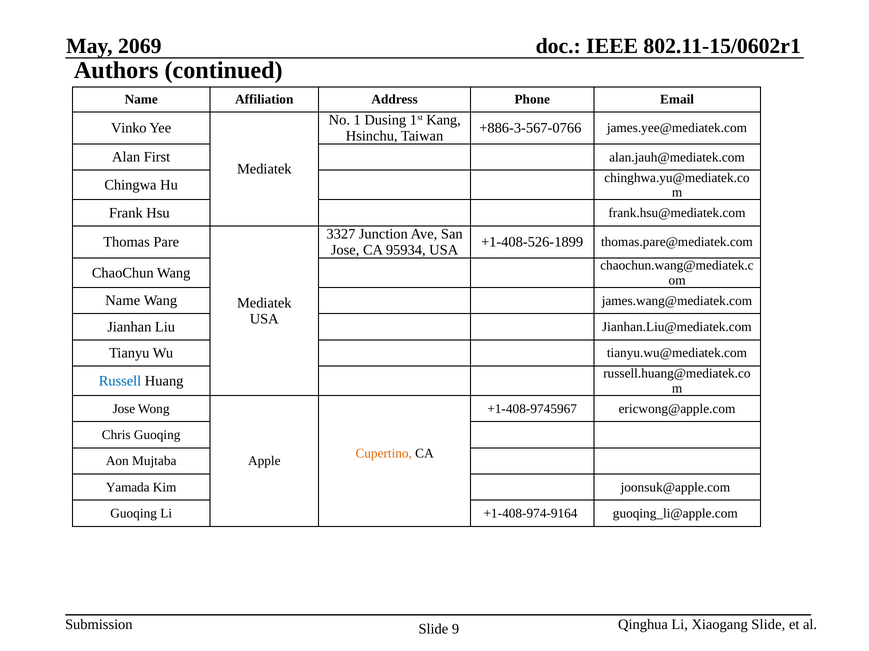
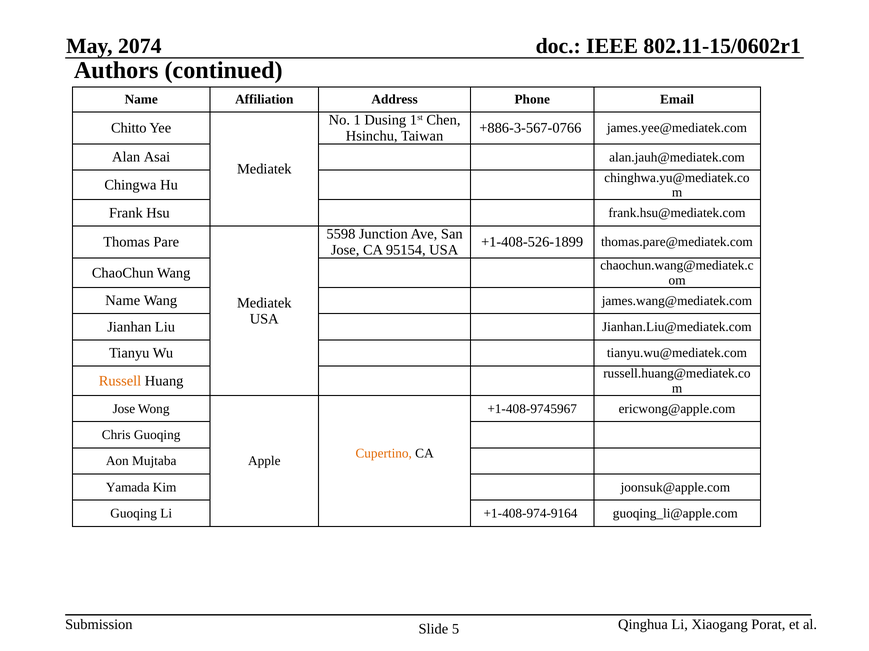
2069: 2069 -> 2074
Kang: Kang -> Chen
Vinko: Vinko -> Chitto
First: First -> Asai
3327: 3327 -> 5598
95934: 95934 -> 95154
Russell colour: blue -> orange
Xiaogang Slide: Slide -> Porat
9: 9 -> 5
